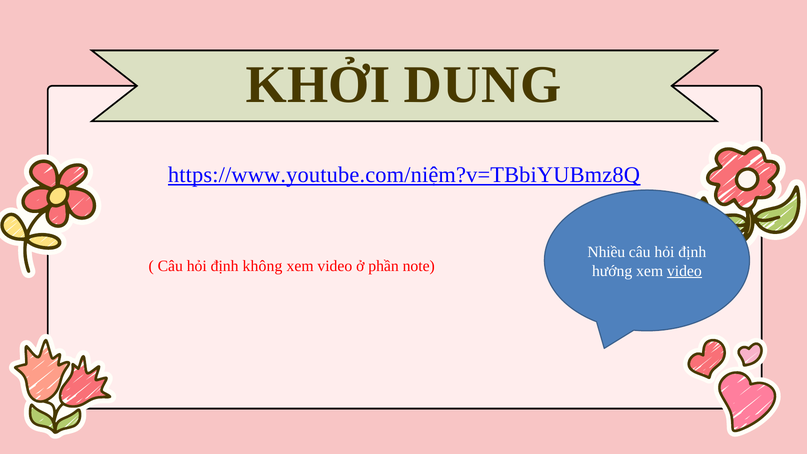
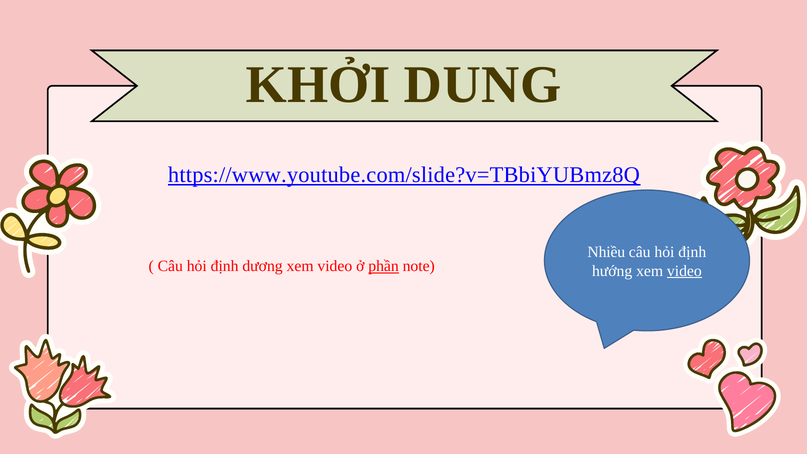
https://www.youtube.com/niệm?v=TBbiYUBmz8Q: https://www.youtube.com/niệm?v=TBbiYUBmz8Q -> https://www.youtube.com/slide?v=TBbiYUBmz8Q
không: không -> dương
phần underline: none -> present
